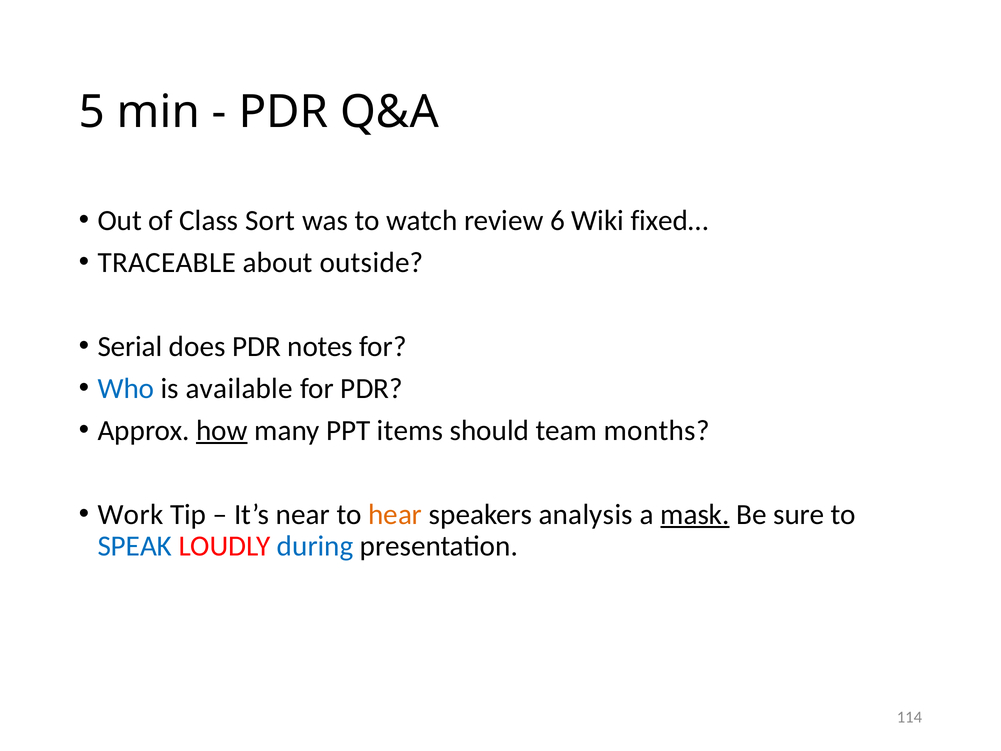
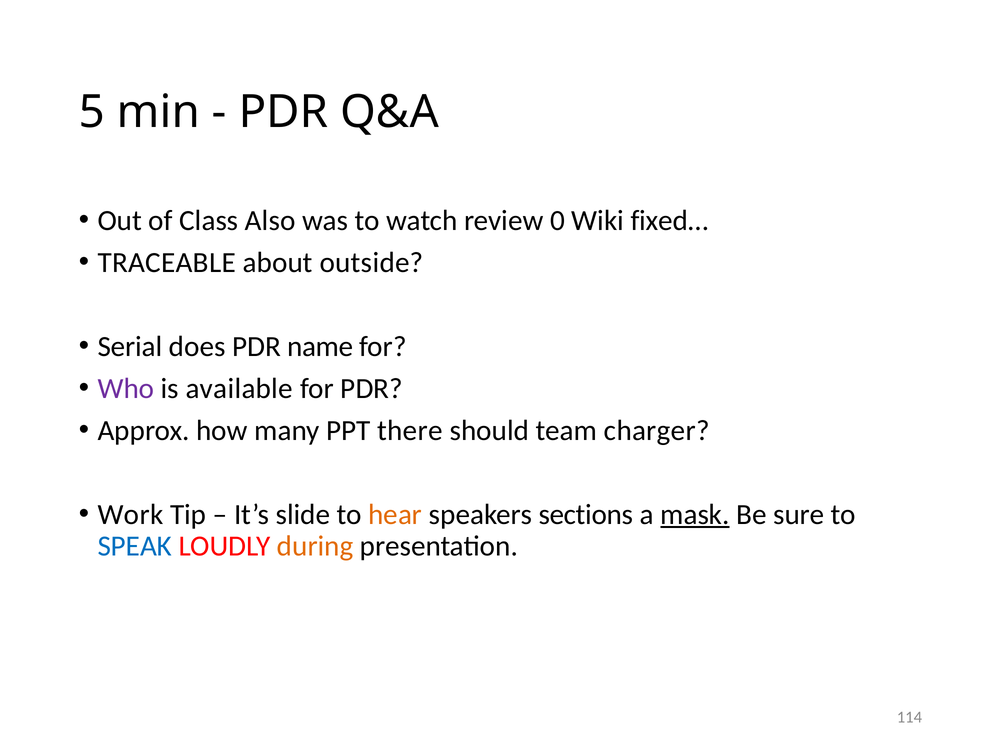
Sort: Sort -> Also
6: 6 -> 0
notes: notes -> name
Who colour: blue -> purple
how underline: present -> none
items: items -> there
months: months -> charger
near: near -> slide
analysis: analysis -> sections
during colour: blue -> orange
